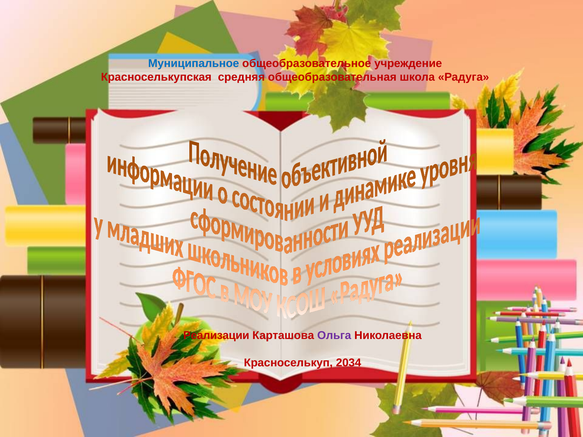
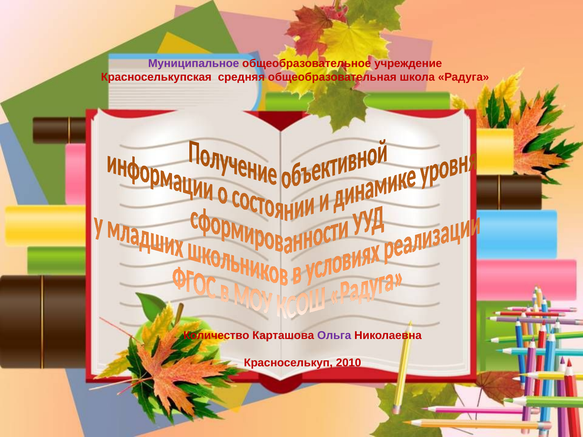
Муниципальное colour: blue -> purple
Реализации: Реализации -> Количество
2034: 2034 -> 2010
